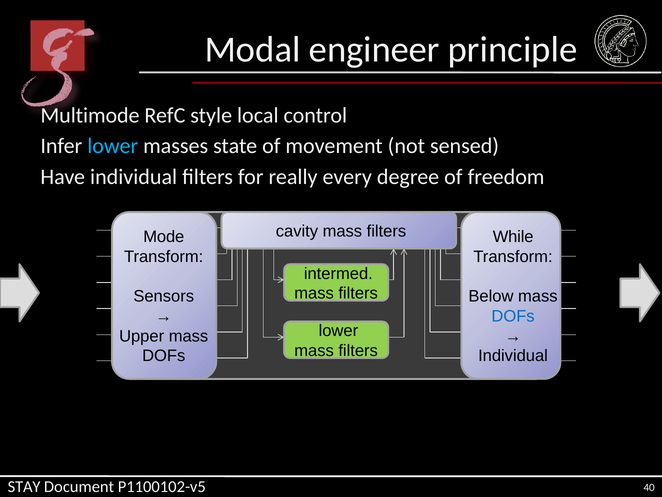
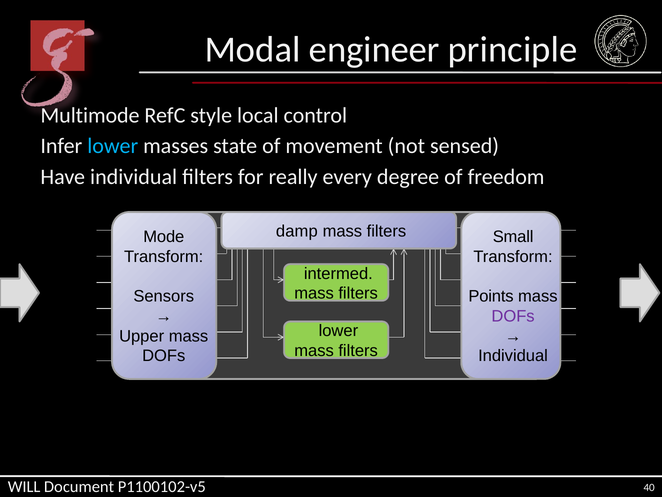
cavity: cavity -> damp
While: While -> Small
Below: Below -> Points
DOFs at (513, 316) colour: blue -> purple
STAY: STAY -> WILL
